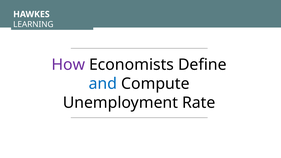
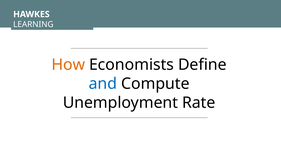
How colour: purple -> orange
